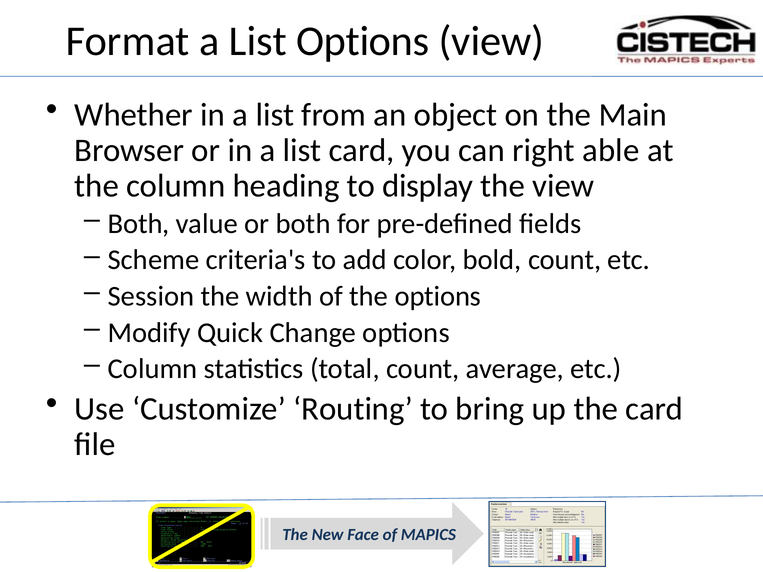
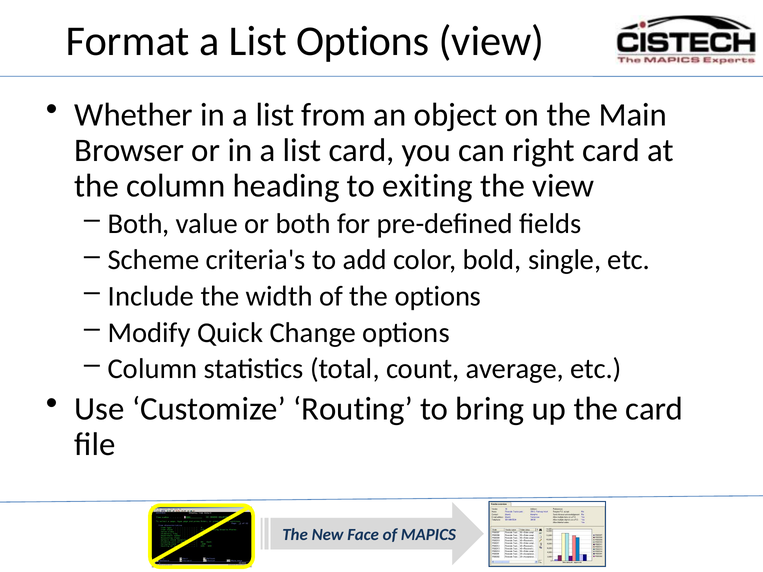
right able: able -> card
display: display -> exiting
bold count: count -> single
Session: Session -> Include
